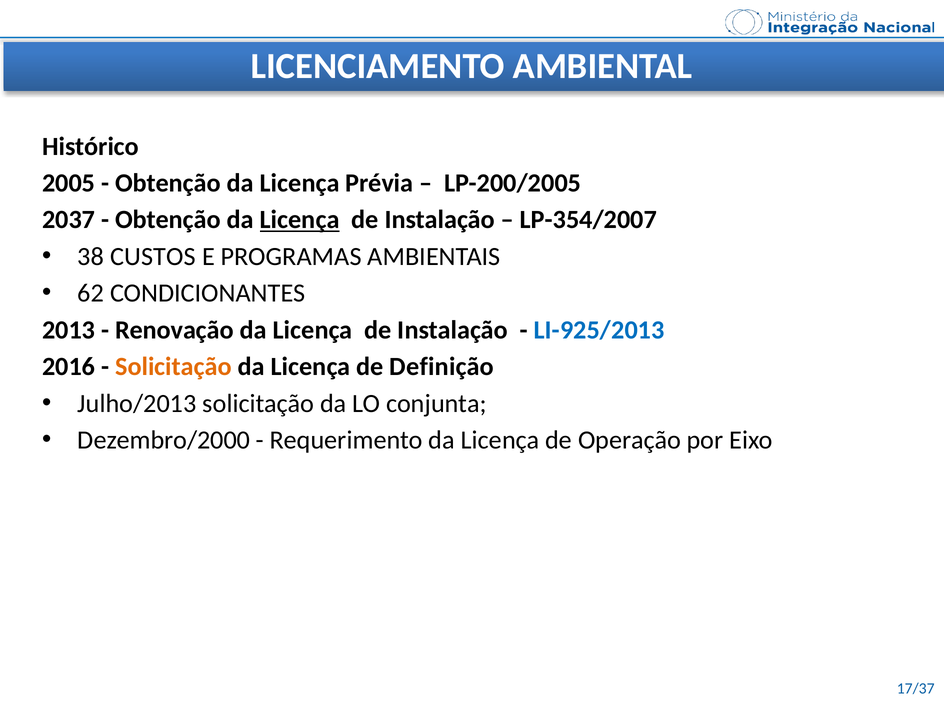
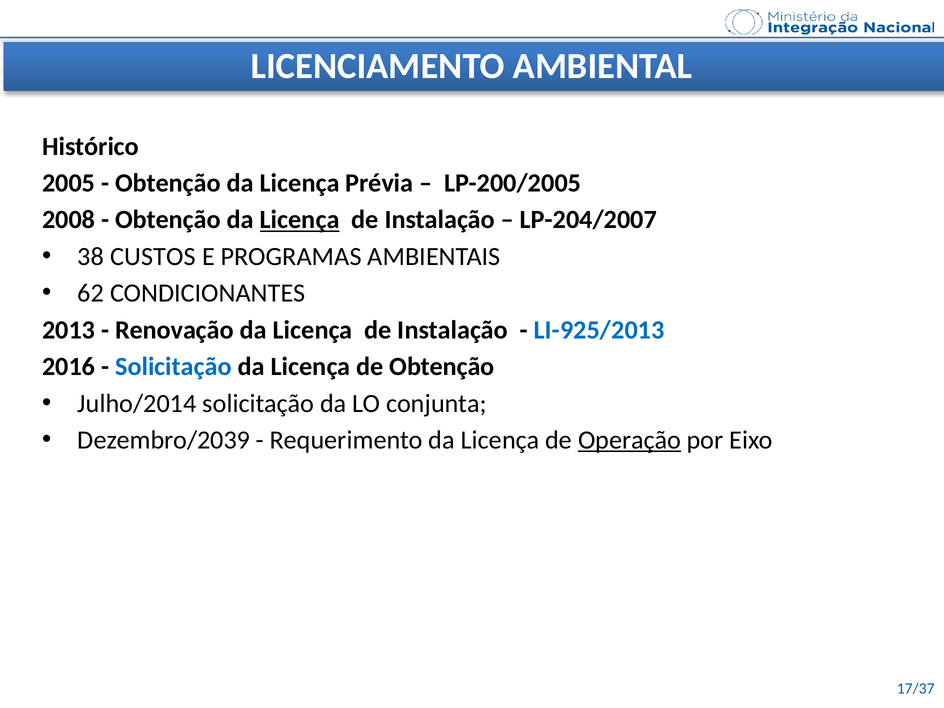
2037: 2037 -> 2008
LP-354/2007: LP-354/2007 -> LP-204/2007
Solicitação at (173, 367) colour: orange -> blue
de Definição: Definição -> Obtenção
Julho/2013: Julho/2013 -> Julho/2014
Dezembro/2000: Dezembro/2000 -> Dezembro/2039
Operação underline: none -> present
